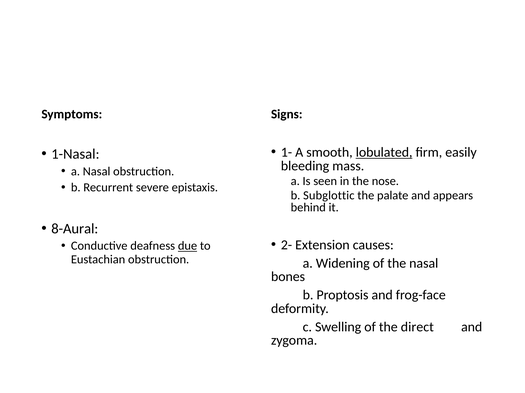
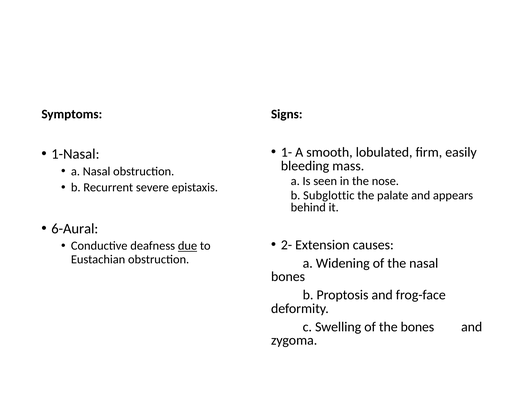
lobulated underline: present -> none
8-Aural: 8-Aural -> 6-Aural
the direct: direct -> bones
